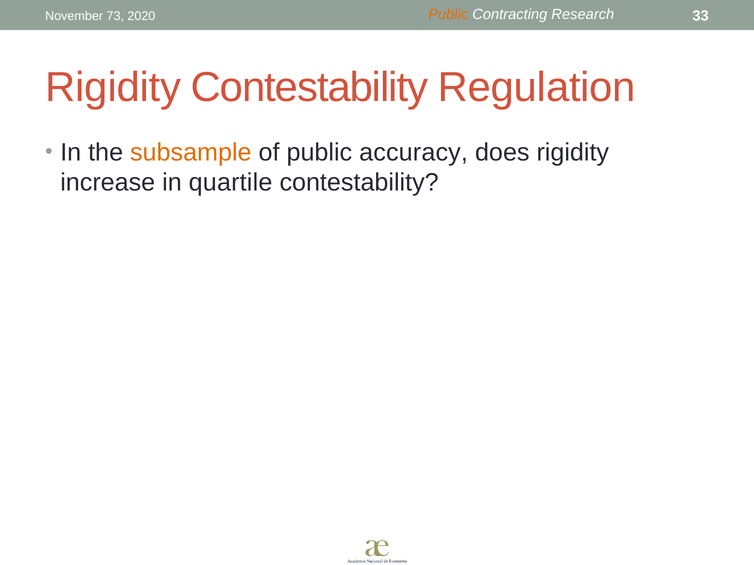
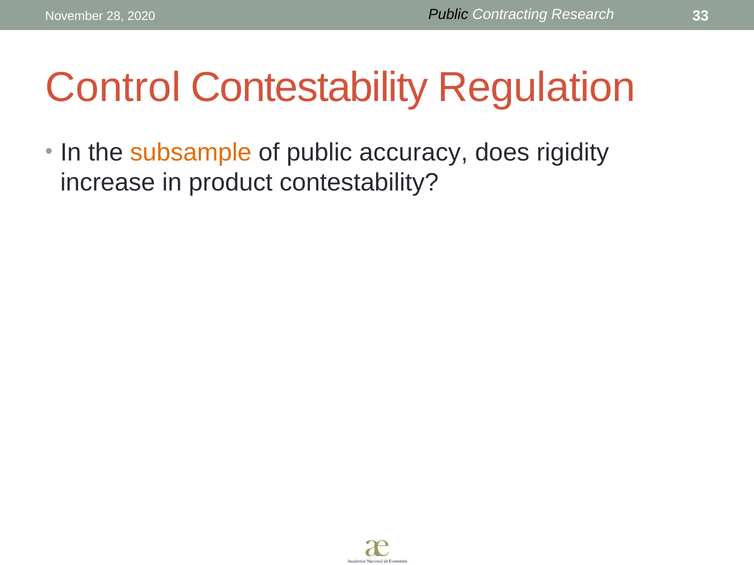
Public at (448, 15) colour: orange -> black
73: 73 -> 28
Rigidity at (113, 88): Rigidity -> Control
quartile: quartile -> product
